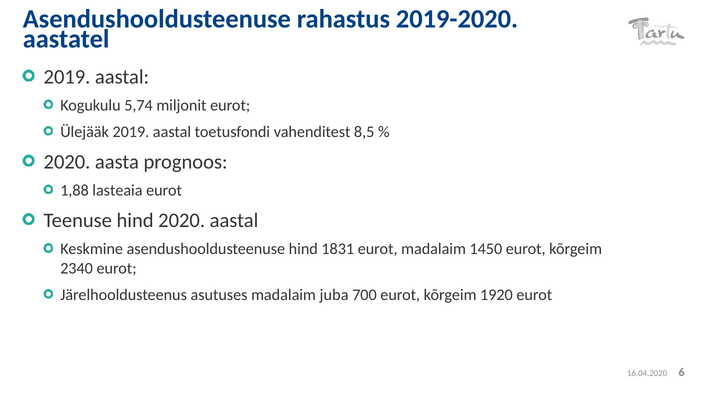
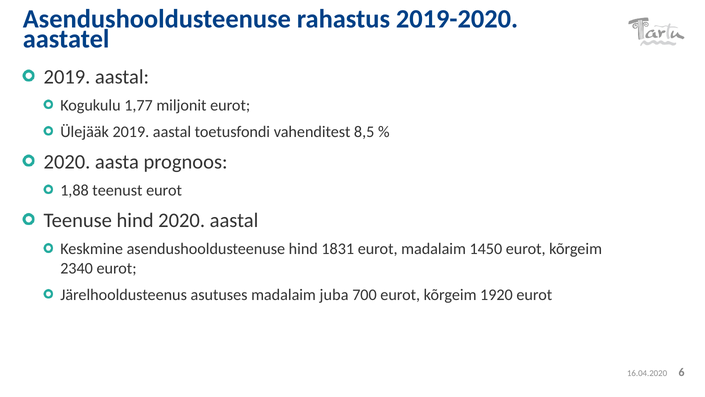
5,74: 5,74 -> 1,77
lasteaia: lasteaia -> teenust
